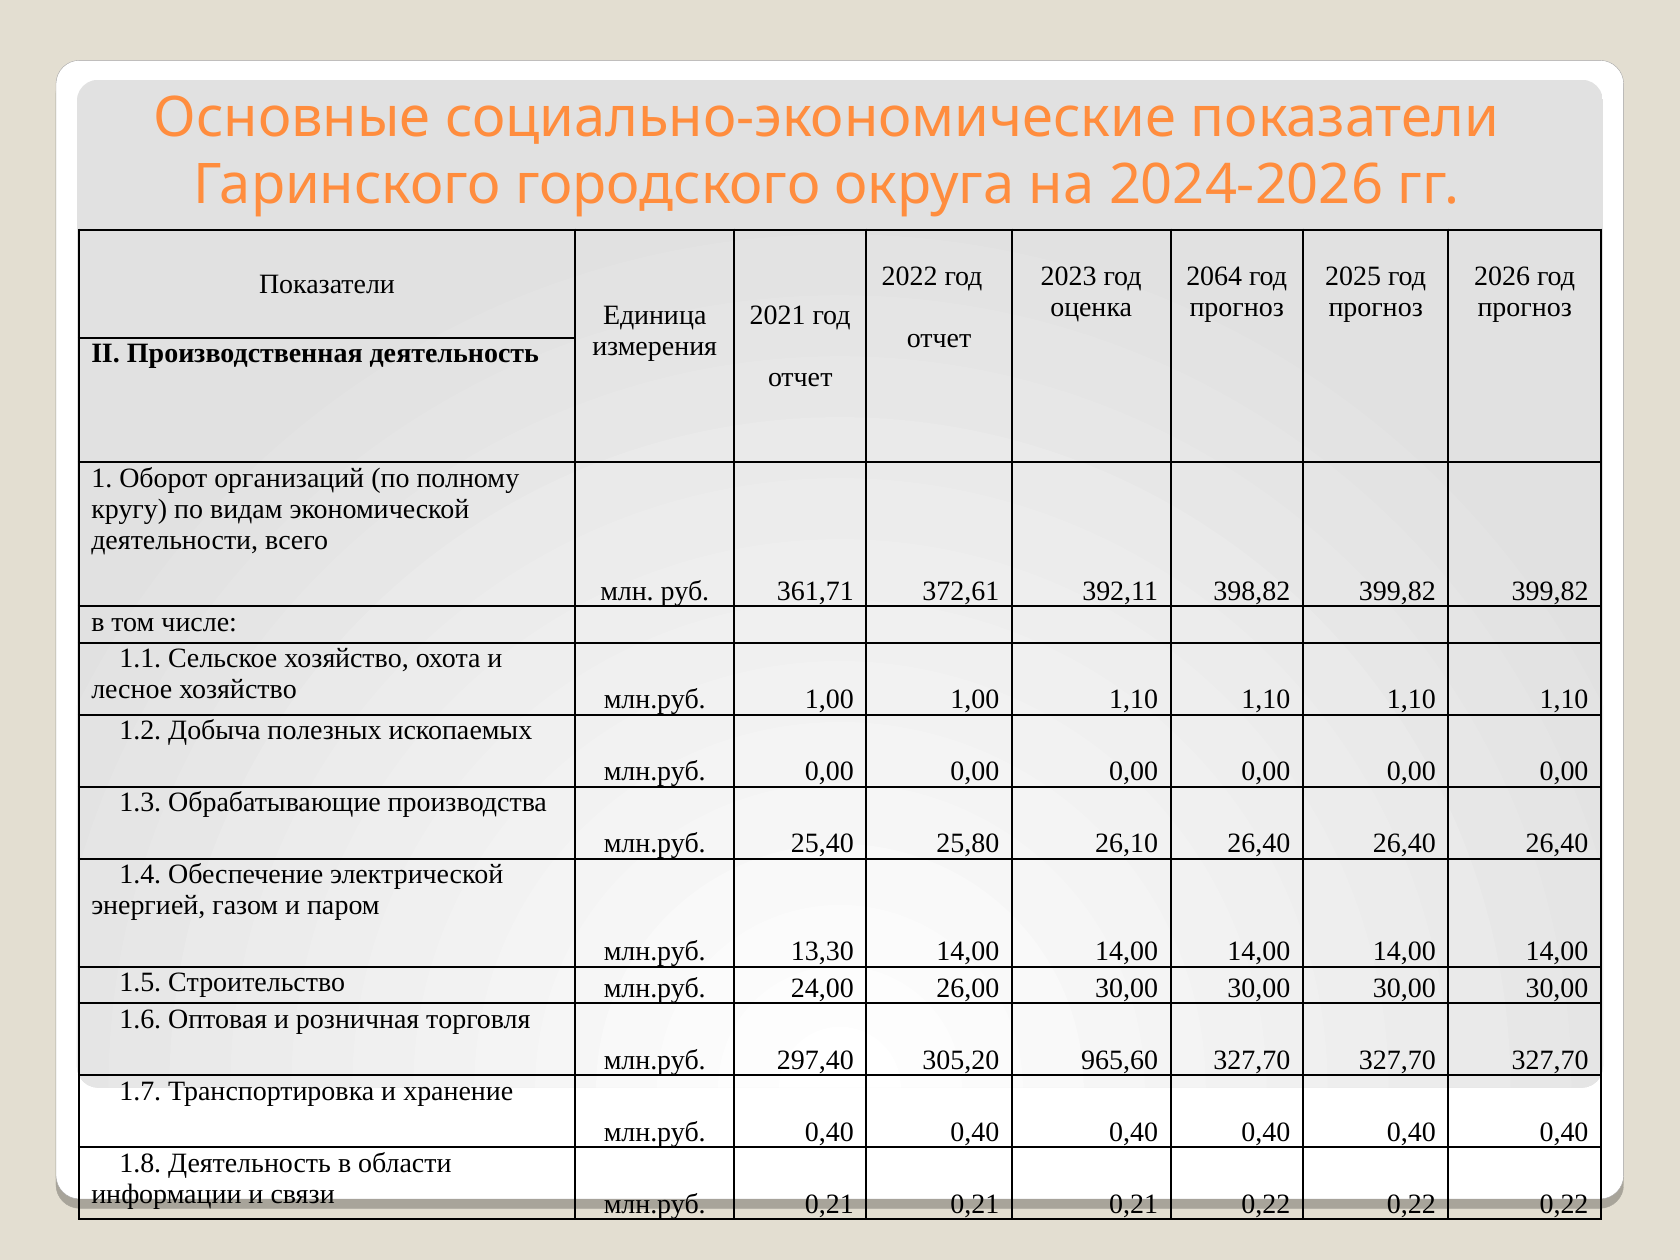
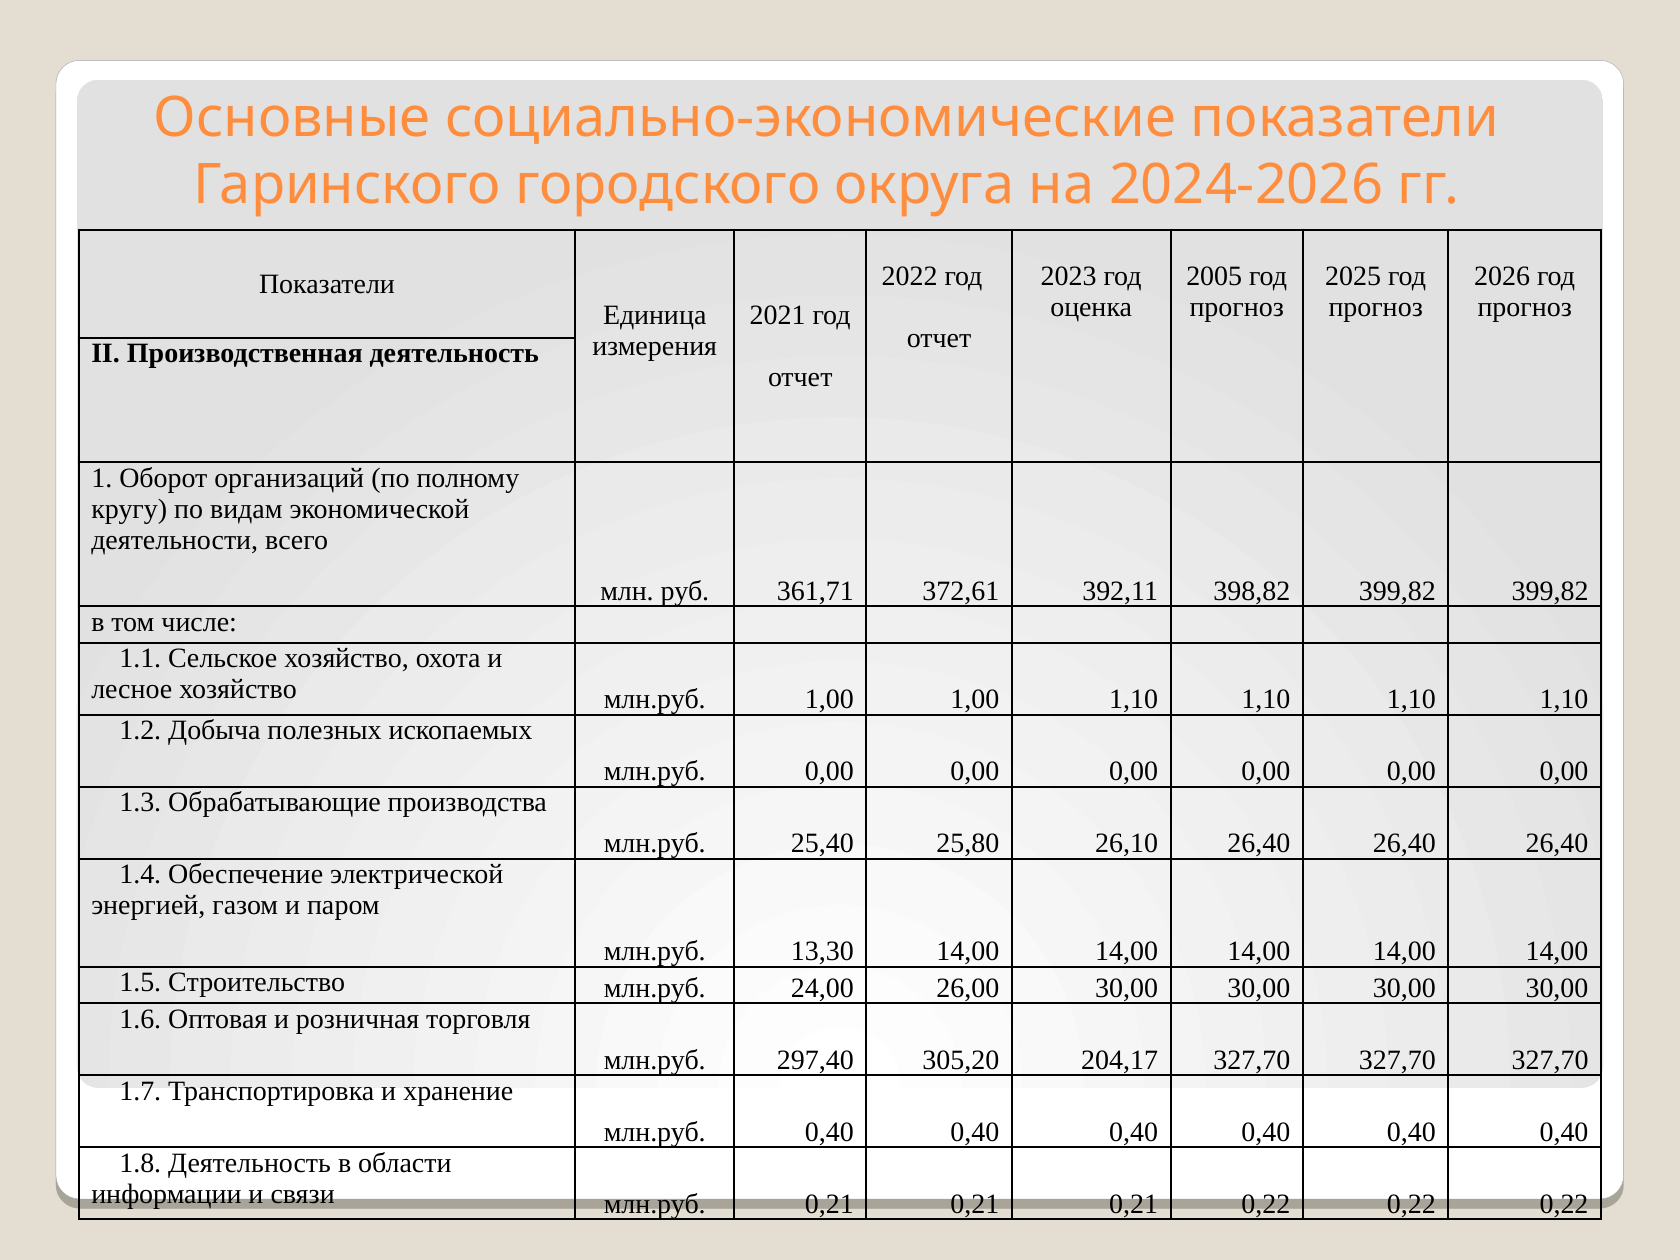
2064: 2064 -> 2005
965,60: 965,60 -> 204,17
